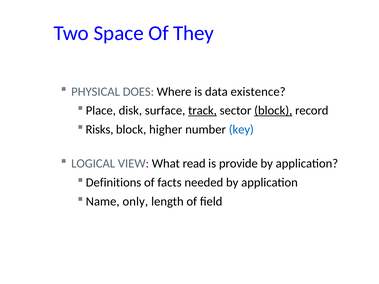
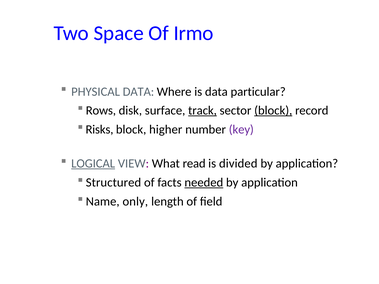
They: They -> Irmo
PHYSICAL DOES: DOES -> DATA
existence: existence -> particular
Place: Place -> Rows
key colour: blue -> purple
LOGICAL underline: none -> present
provide: provide -> divided
Definitions: Definitions -> Structured
needed underline: none -> present
